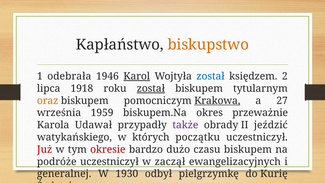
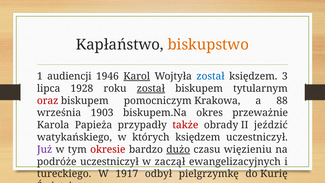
odebrała: odebrała -> audiencji
2: 2 -> 3
1918: 1918 -> 1928
oraz colour: orange -> red
Krakowa underline: present -> none
27: 27 -> 88
1959: 1959 -> 1903
Udawał: Udawał -> Papieża
także colour: purple -> red
których początku: początku -> księdzem
Już colour: red -> purple
dużo underline: none -> present
czasu biskupem: biskupem -> więzieniu
generalnej: generalnej -> tureckiego
1930: 1930 -> 1917
